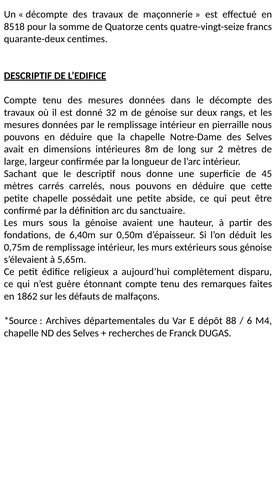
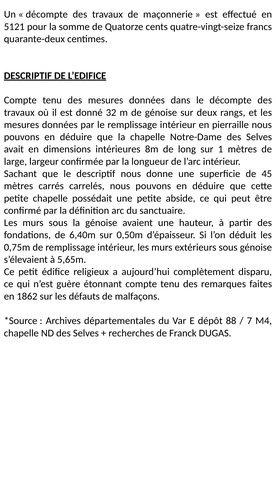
8518: 8518 -> 5121
2: 2 -> 1
6: 6 -> 7
